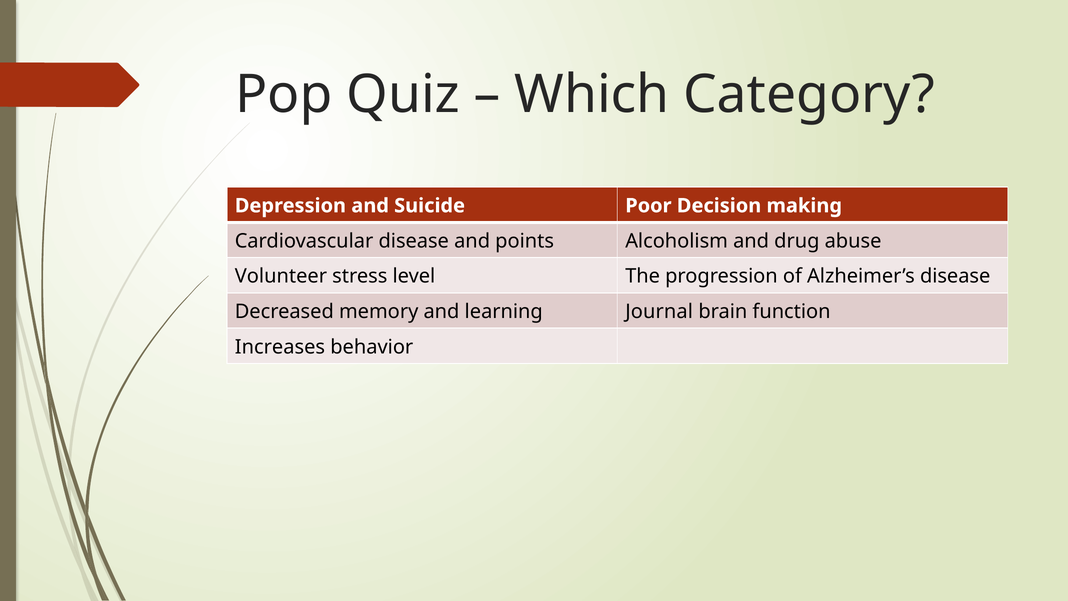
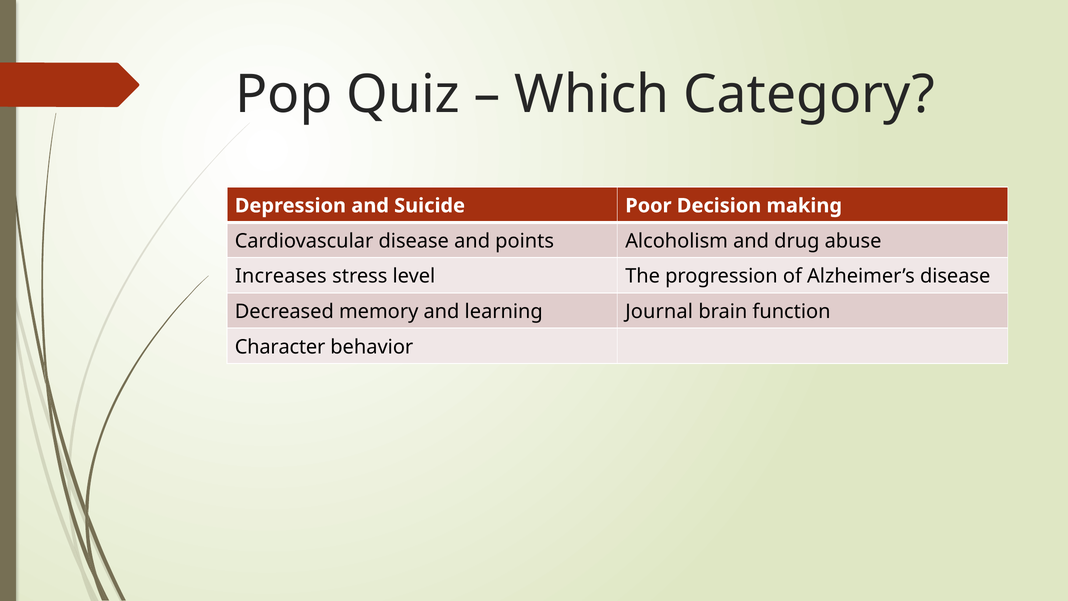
Volunteer: Volunteer -> Increases
Increases: Increases -> Character
